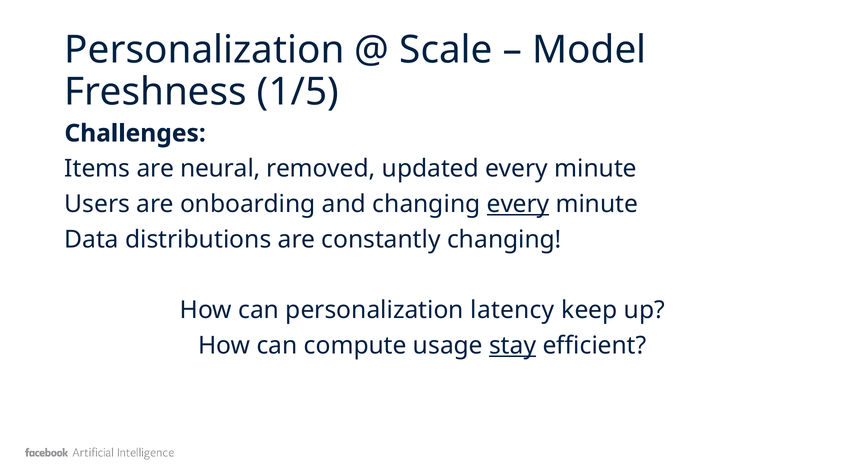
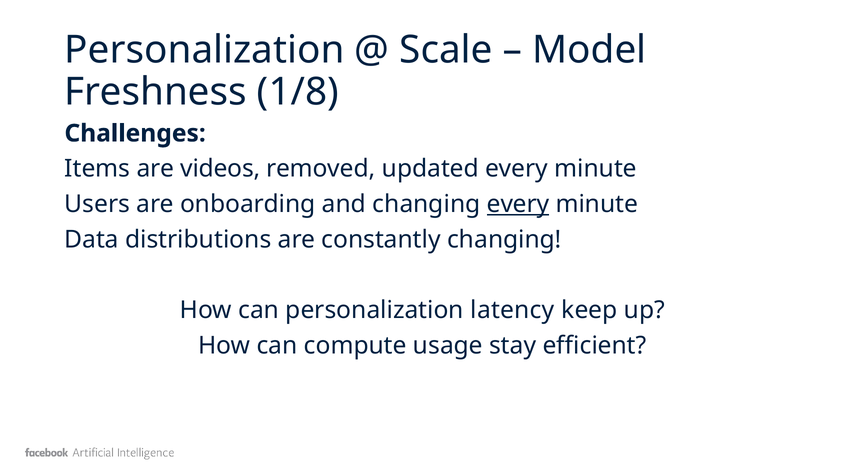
1/5: 1/5 -> 1/8
neural: neural -> videos
stay underline: present -> none
